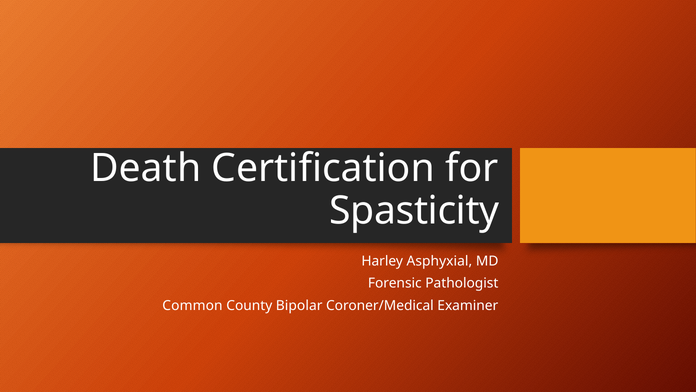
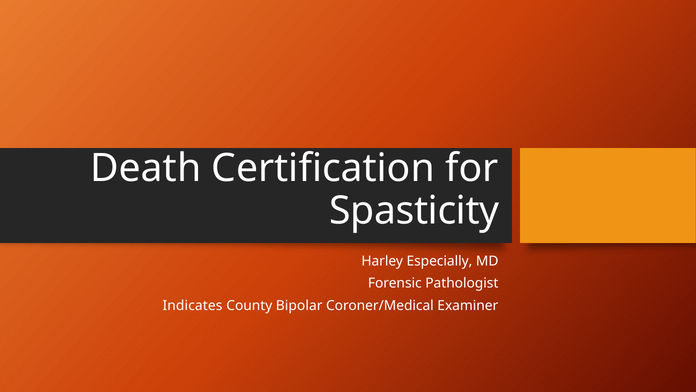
Asphyxial: Asphyxial -> Especially
Common: Common -> Indicates
